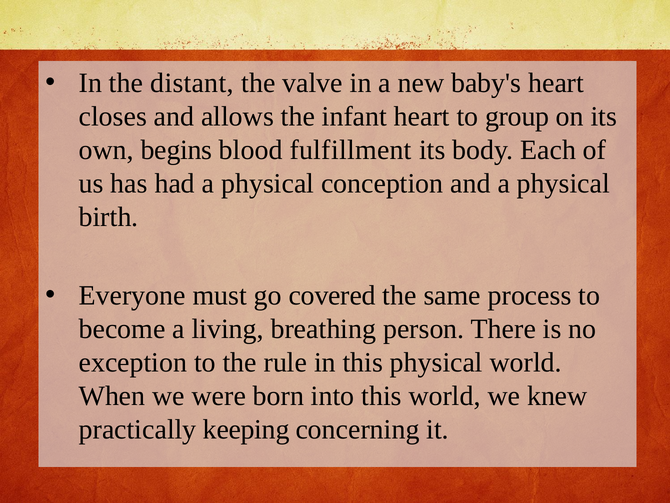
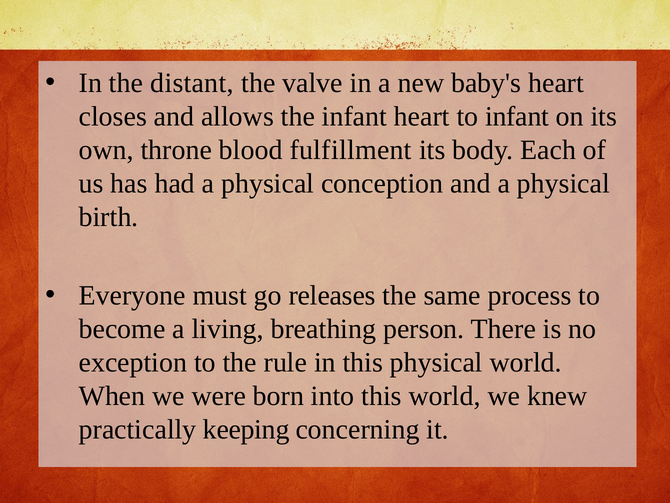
to group: group -> infant
begins: begins -> throne
covered: covered -> releases
